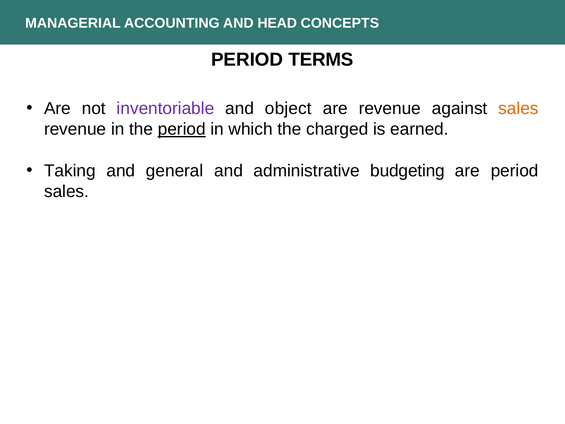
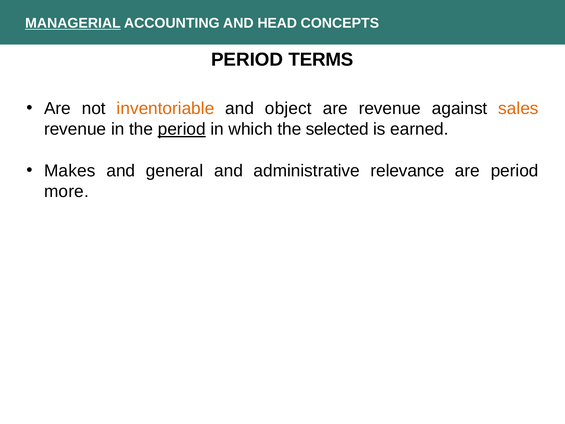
MANAGERIAL underline: none -> present
inventoriable colour: purple -> orange
charged: charged -> selected
Taking: Taking -> Makes
budgeting: budgeting -> relevance
sales at (67, 191): sales -> more
